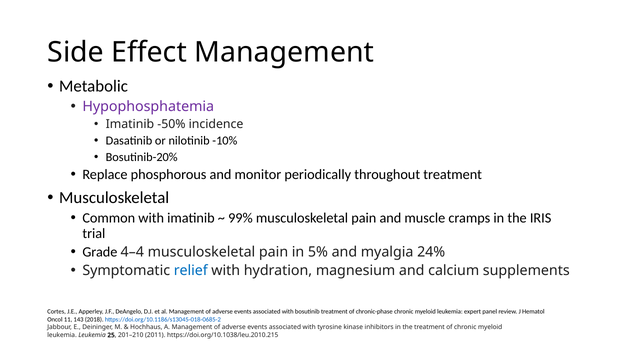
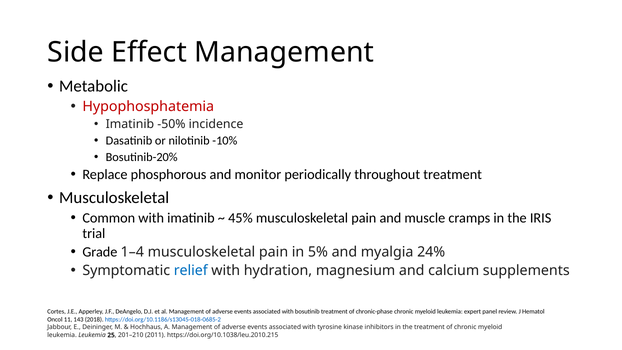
Hypophosphatemia colour: purple -> red
99%: 99% -> 45%
4–4: 4–4 -> 1–4
